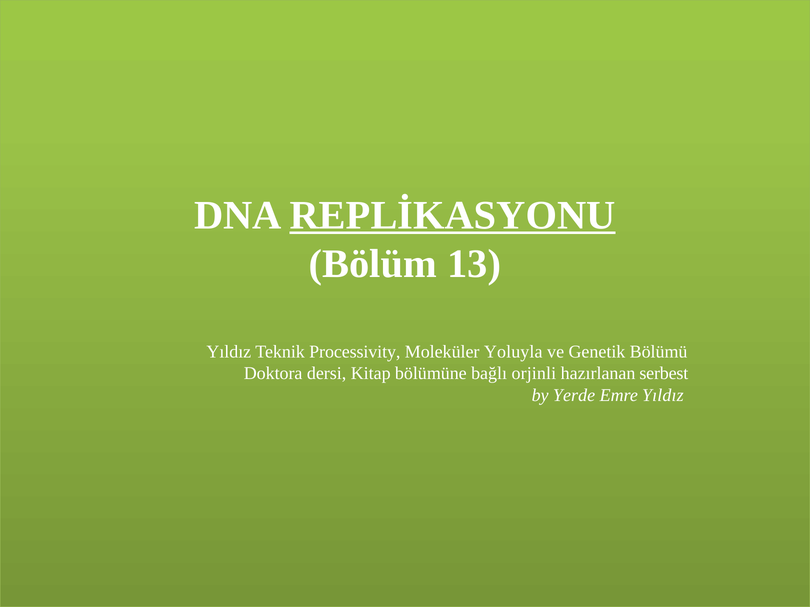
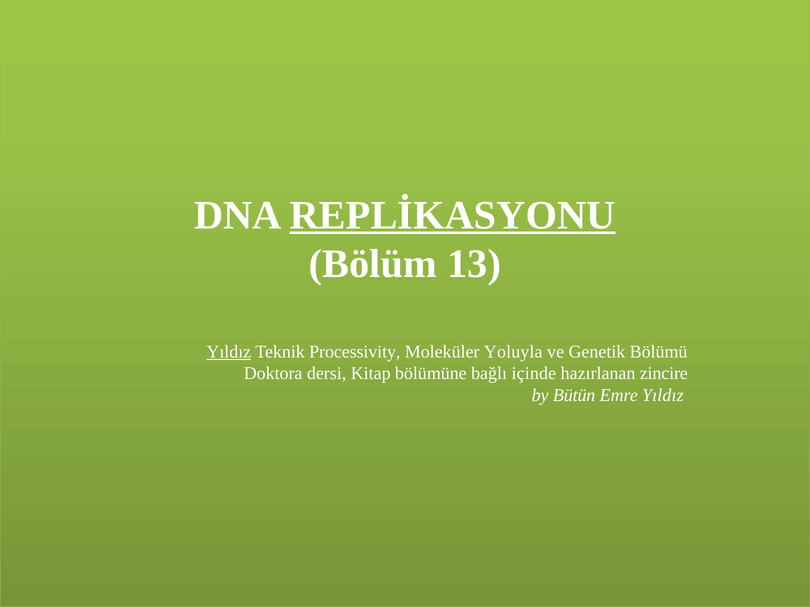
Yıldız at (229, 352) underline: none -> present
orjinli: orjinli -> içinde
serbest: serbest -> zincire
Yerde: Yerde -> Bütün
